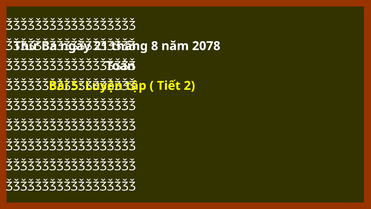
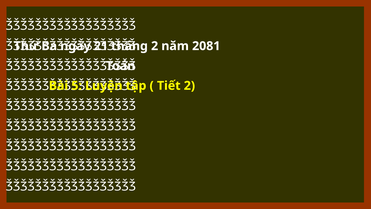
8 at (155, 46): 8 -> 2
2078: 2078 -> 2081
